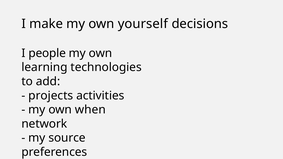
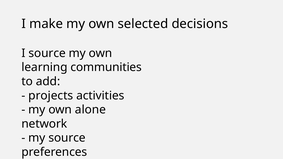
yourself: yourself -> selected
I people: people -> source
technologies: technologies -> communities
when: when -> alone
